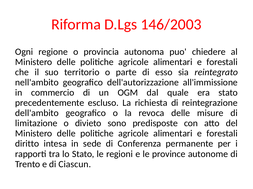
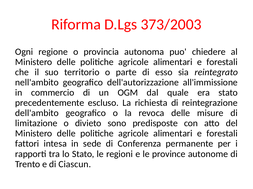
146/2003: 146/2003 -> 373/2003
diritto: diritto -> fattori
